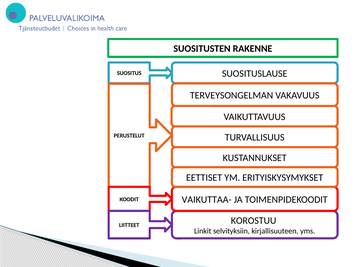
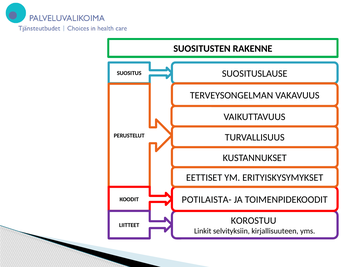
VAIKUTTAA-: VAIKUTTAA- -> POTILAISTA-
